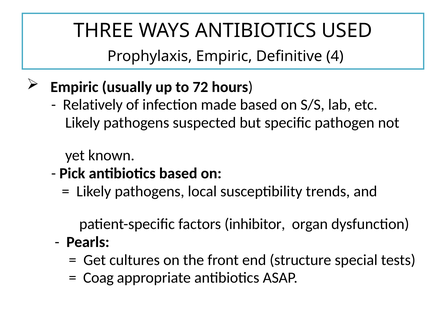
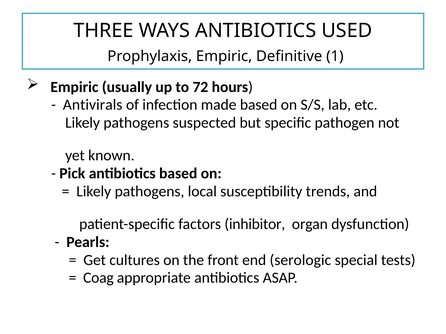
4: 4 -> 1
Relatively: Relatively -> Antivirals
structure: structure -> serologic
